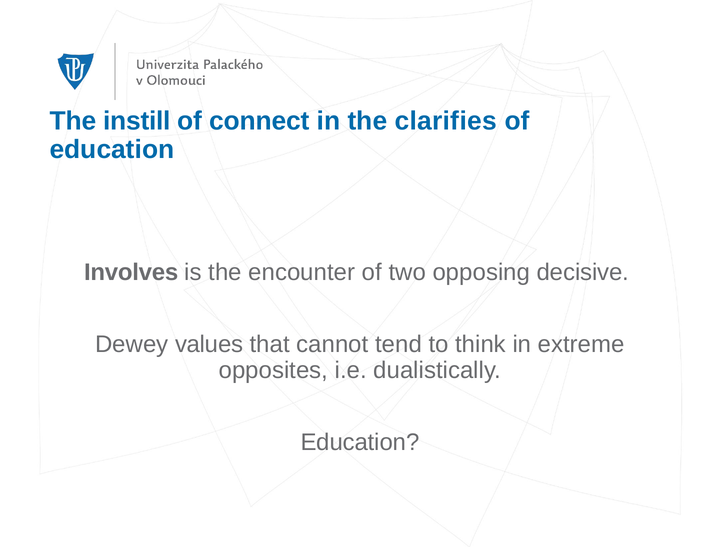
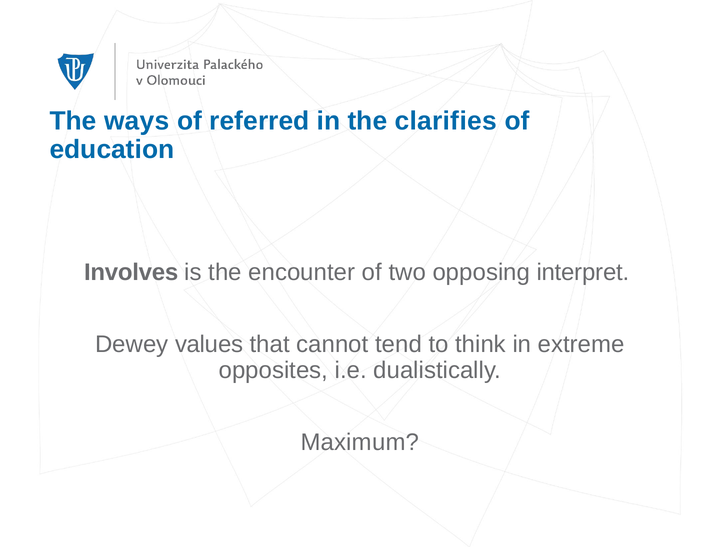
instill: instill -> ways
connect: connect -> referred
decisive: decisive -> interpret
Education at (360, 442): Education -> Maximum
